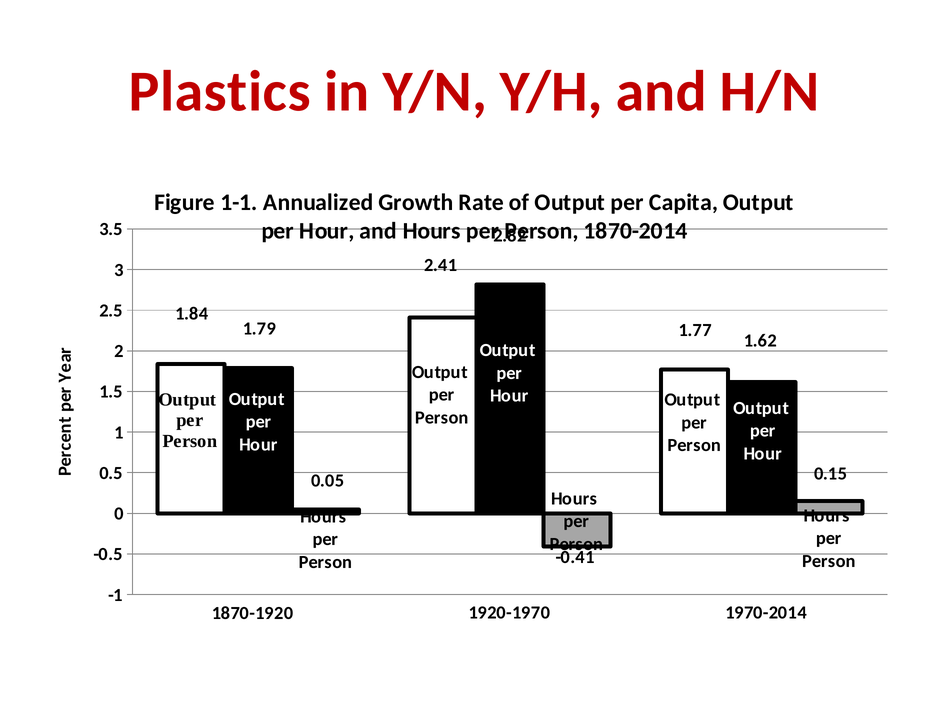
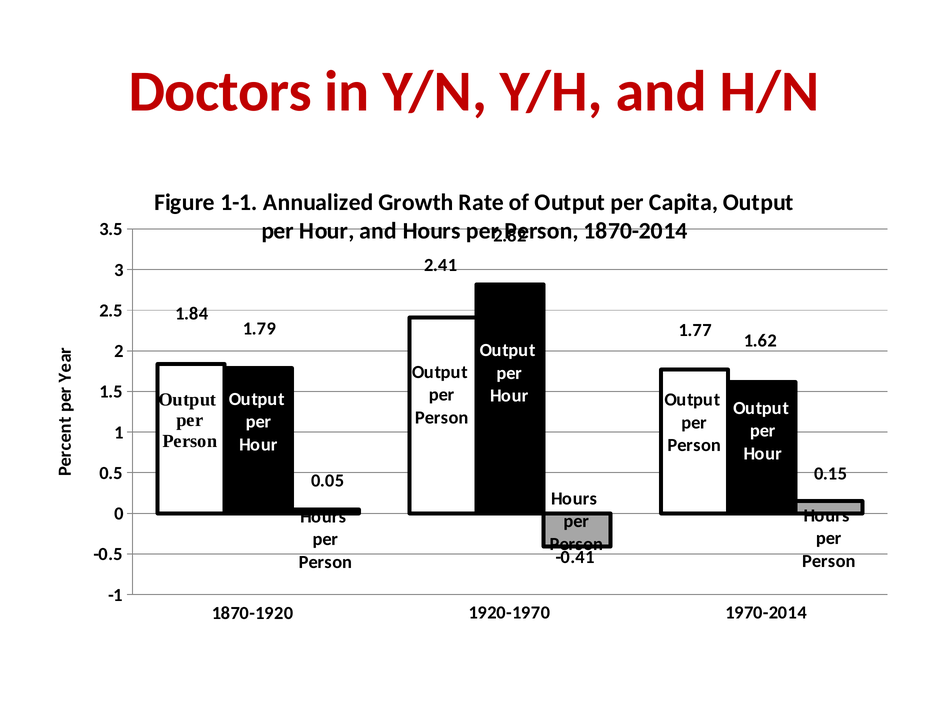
Plastics: Plastics -> Doctors
